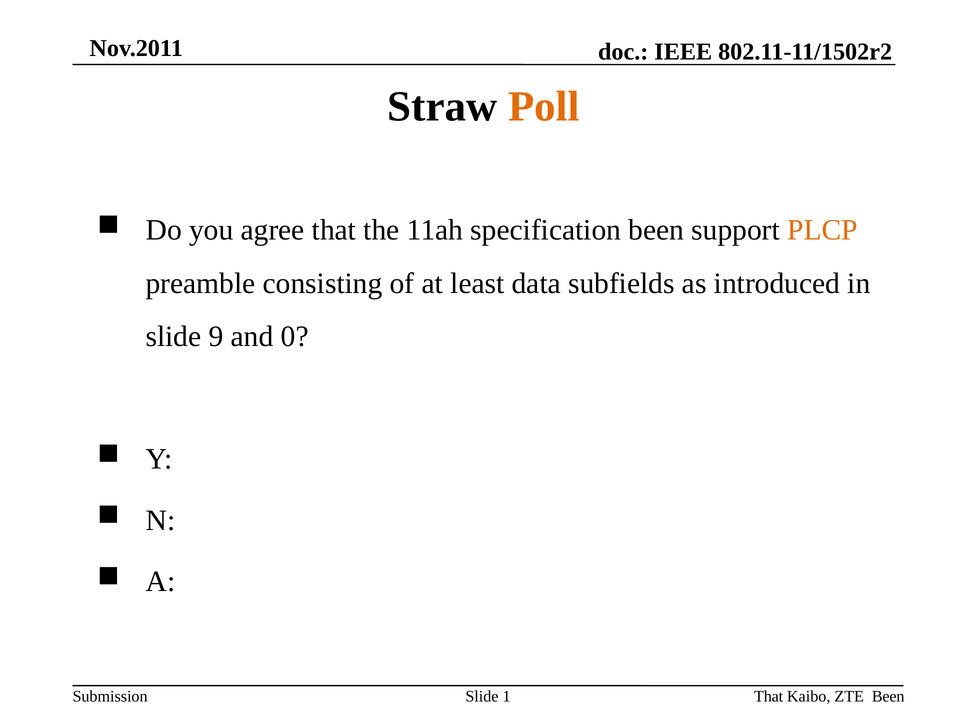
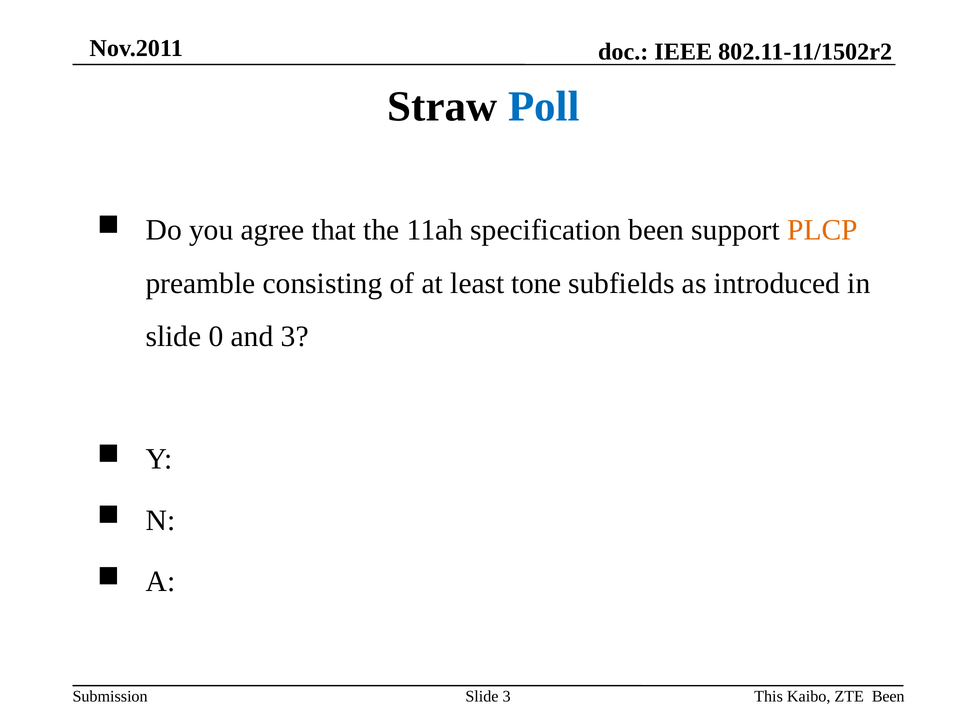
Poll colour: orange -> blue
data: data -> tone
9: 9 -> 0
and 0: 0 -> 3
Slide 1: 1 -> 3
That at (769, 696): That -> This
